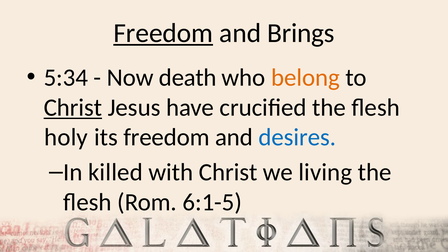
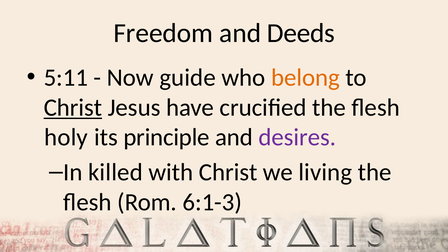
Freedom at (163, 33) underline: present -> none
Brings: Brings -> Deeds
5:34: 5:34 -> 5:11
death: death -> guide
its freedom: freedom -> principle
desires colour: blue -> purple
6:1-5: 6:1-5 -> 6:1-3
